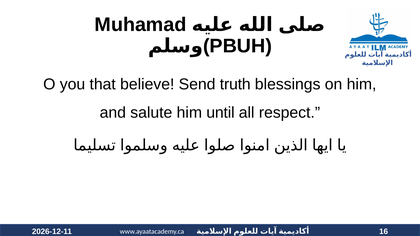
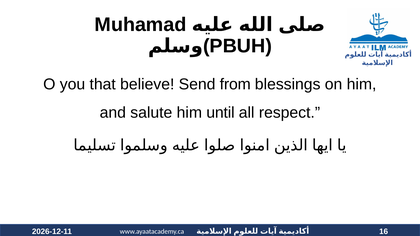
truth: truth -> from
